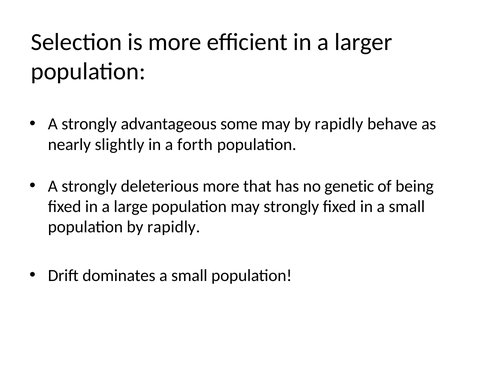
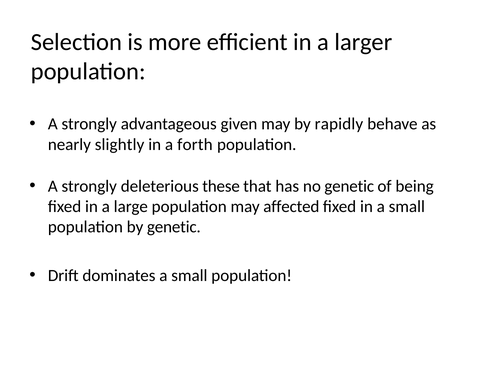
some: some -> given
deleterious more: more -> these
may strongly: strongly -> affected
population by rapidly: rapidly -> genetic
